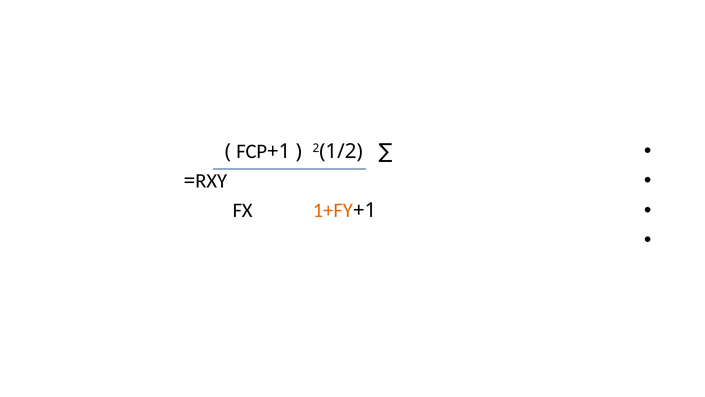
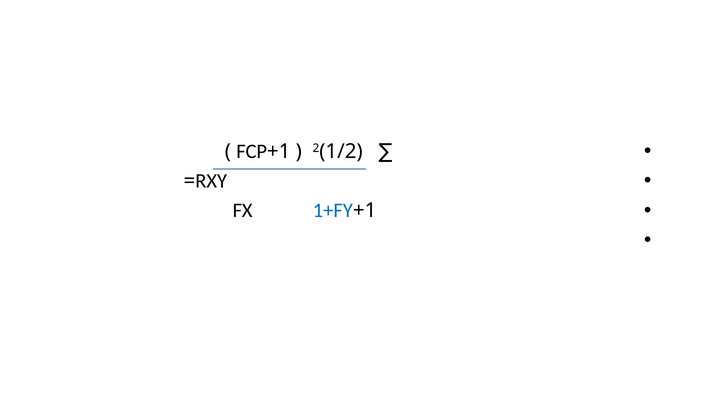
1+FY colour: orange -> blue
